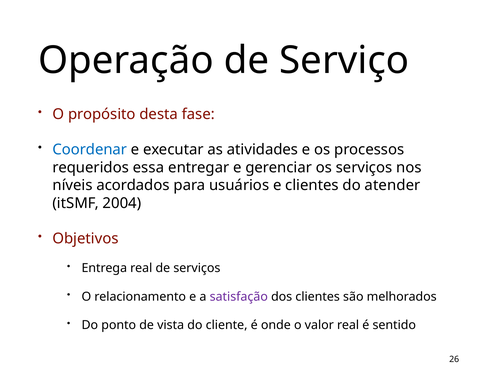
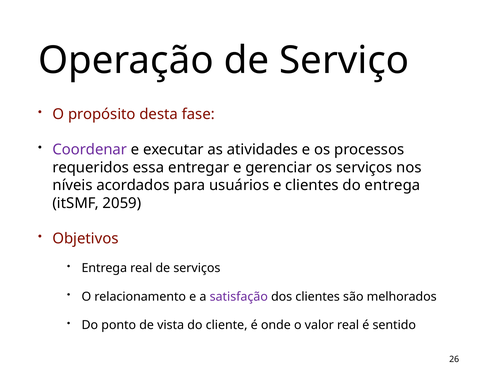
Coordenar colour: blue -> purple
do atender: atender -> entrega
2004: 2004 -> 2059
